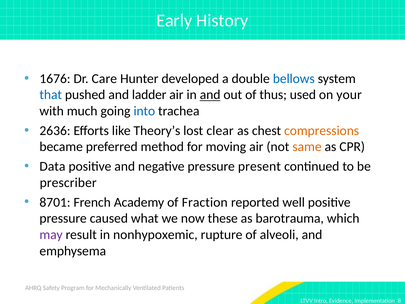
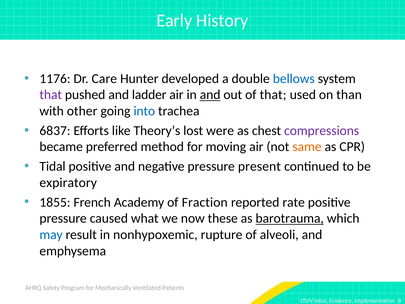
1676: 1676 -> 1176
that at (51, 95) colour: blue -> purple
of thus: thus -> that
your: your -> than
much: much -> other
2636: 2636 -> 6837
clear: clear -> were
compressions colour: orange -> purple
Data: Data -> Tidal
prescriber: prescriber -> expiratory
8701: 8701 -> 1855
well: well -> rate
barotrauma underline: none -> present
may colour: purple -> blue
